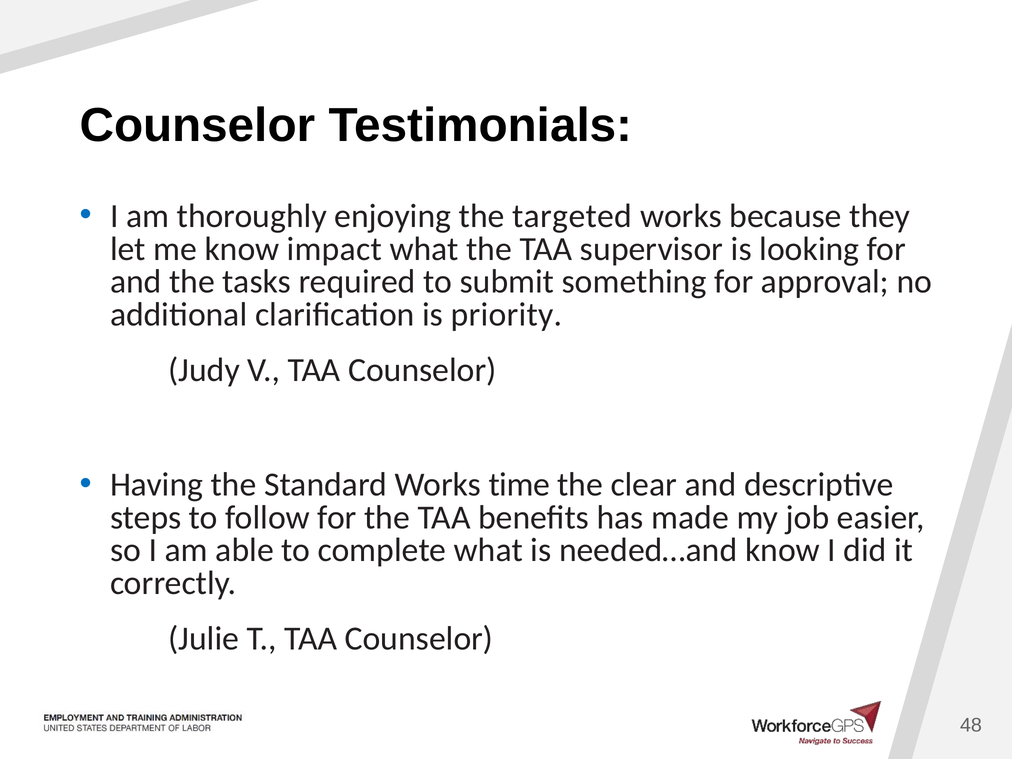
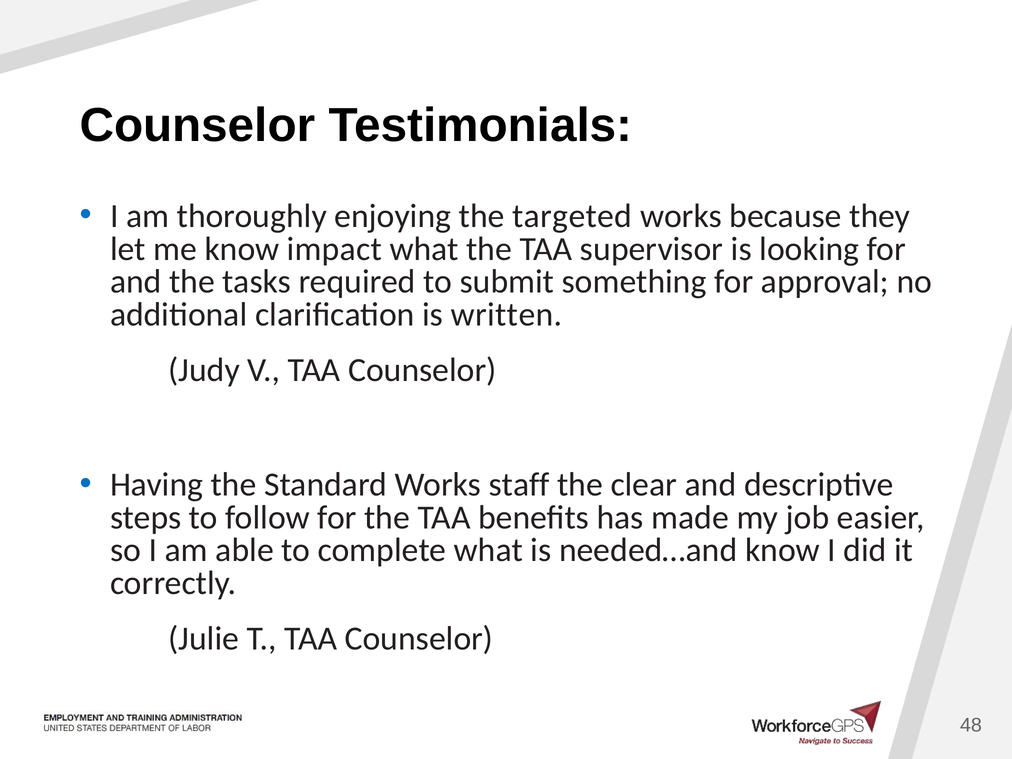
priority: priority -> written
time: time -> staff
